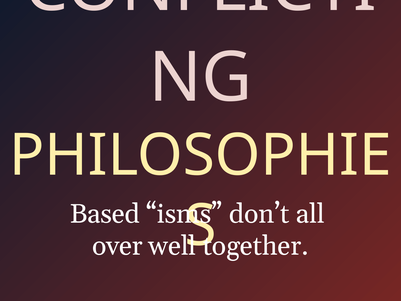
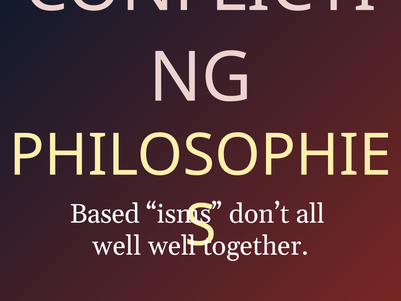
over at (117, 246): over -> well
